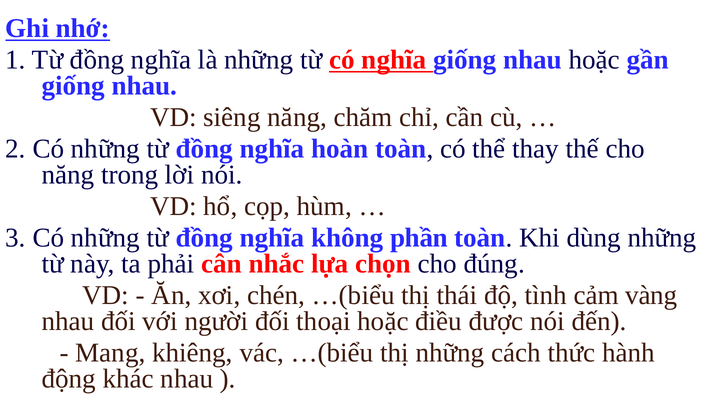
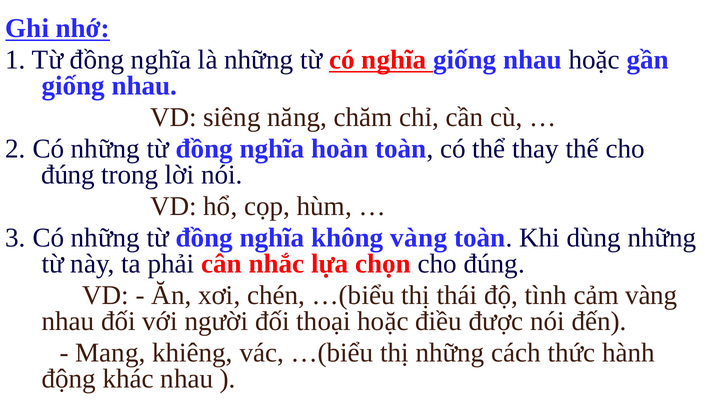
năng at (68, 175): năng -> đúng
không phần: phần -> vàng
